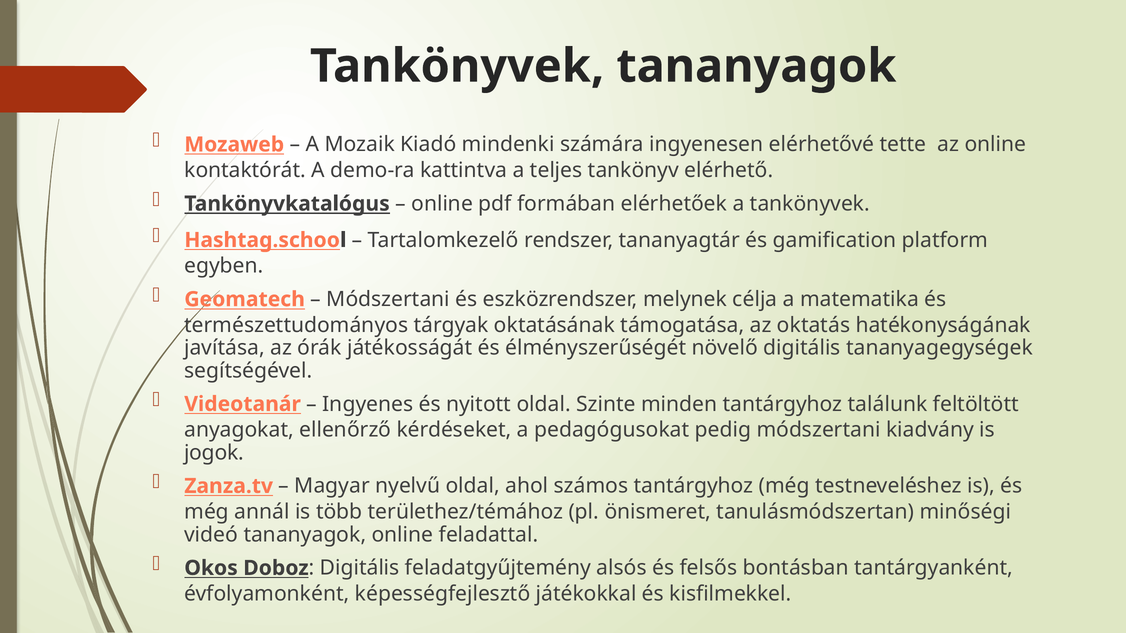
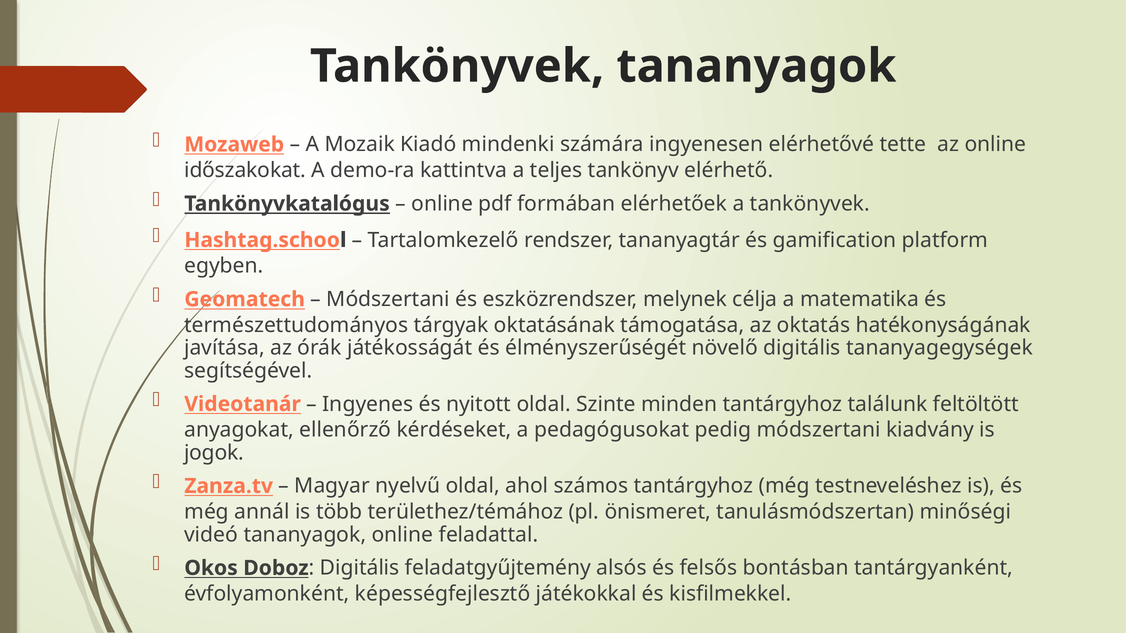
kontaktórát: kontaktórát -> időszakokat
